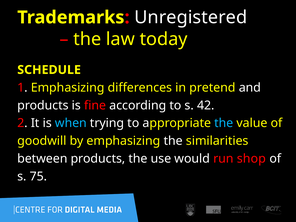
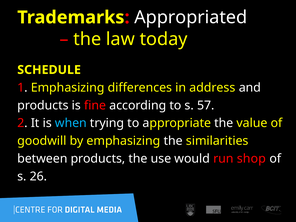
Unregistered: Unregistered -> Appropriated
pretend: pretend -> address
42: 42 -> 57
the at (224, 123) colour: light blue -> white
75: 75 -> 26
